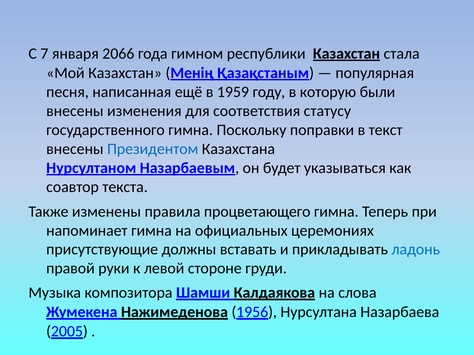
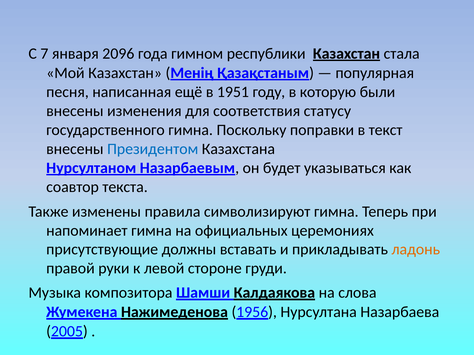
2066: 2066 -> 2096
1959: 1959 -> 1951
процветающего: процветающего -> символизируют
ладонь colour: blue -> orange
